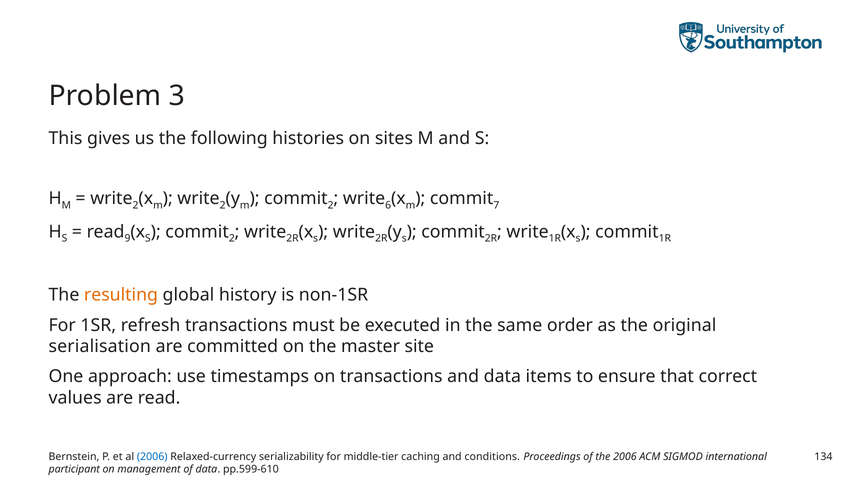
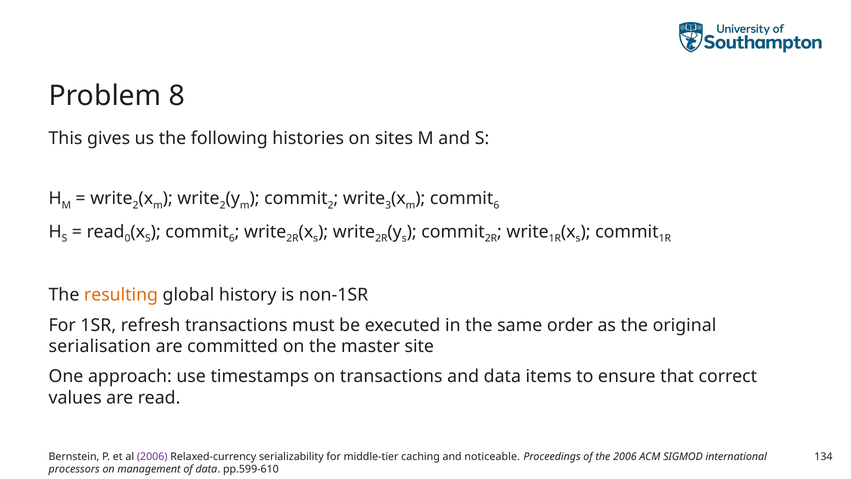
3: 3 -> 8
6: 6 -> 3
7 at (496, 205): 7 -> 6
9: 9 -> 0
2 at (232, 238): 2 -> 6
2006 at (152, 456) colour: blue -> purple
conditions: conditions -> noticeable
participant: participant -> processors
